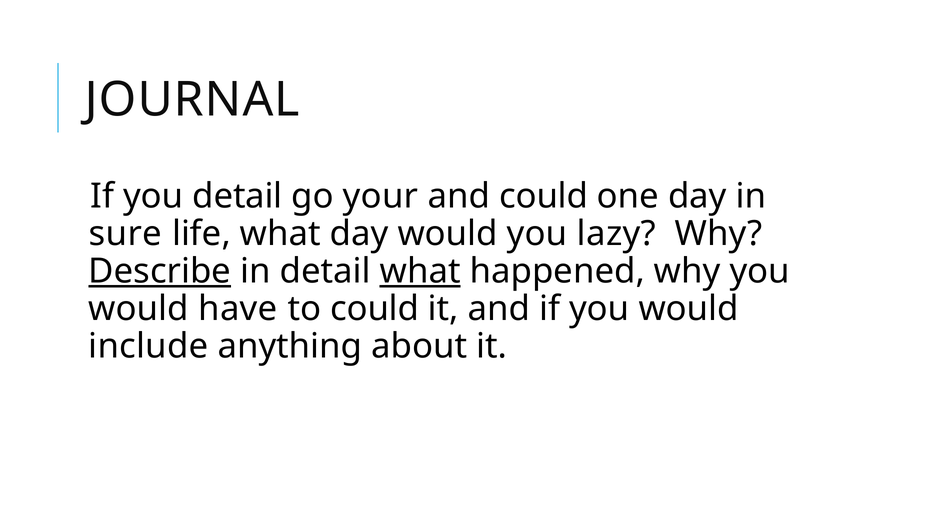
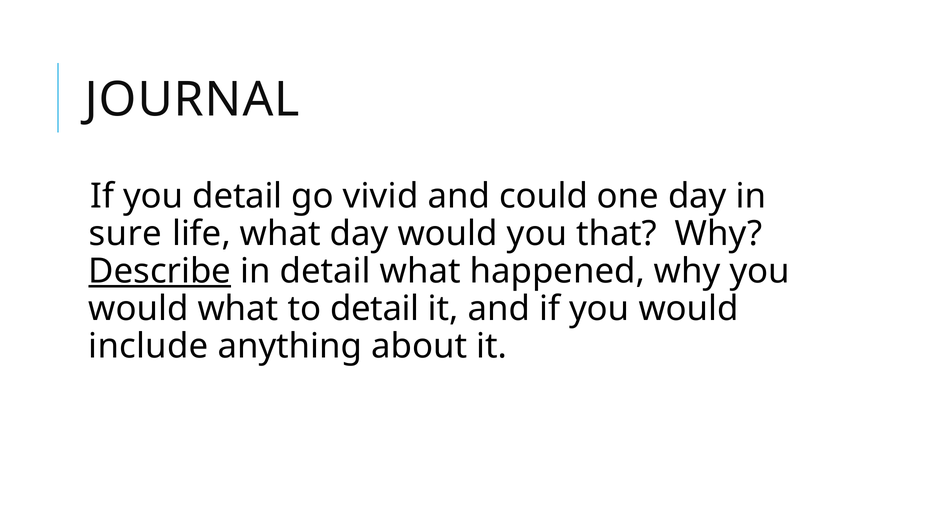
your: your -> vivid
lazy: lazy -> that
what at (420, 271) underline: present -> none
would have: have -> what
to could: could -> detail
